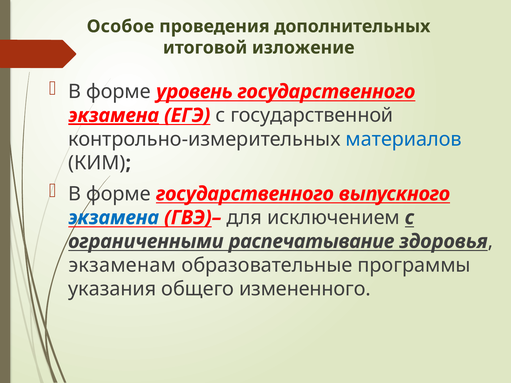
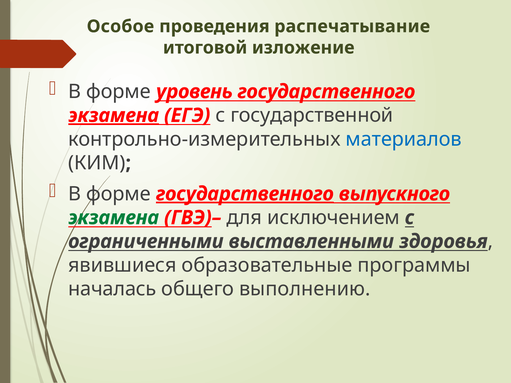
дополнительных: дополнительных -> распечатывание
государственного at (245, 194) underline: none -> present
экзамена at (114, 218) colour: blue -> green
распечатывание: распечатывание -> выставленными
экзаменам: экзаменам -> явившиеся
указания: указания -> началась
измененного: измененного -> выполнению
